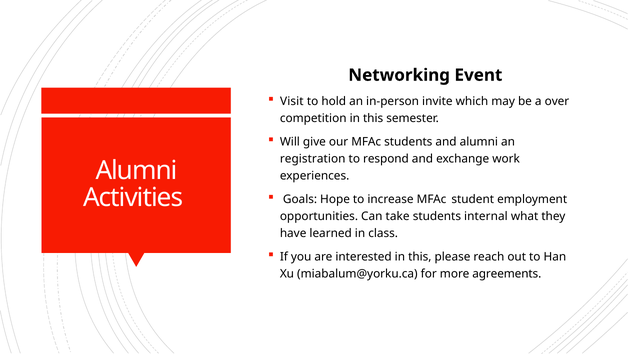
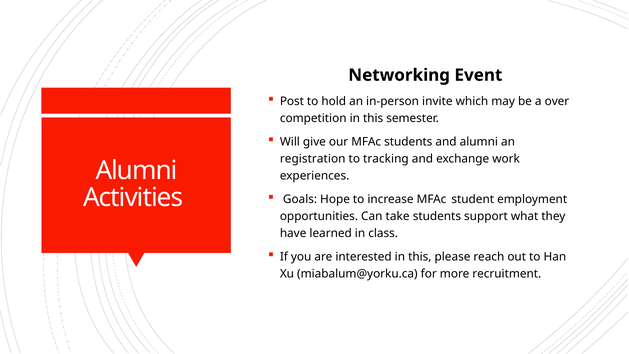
Visit: Visit -> Post
respond: respond -> tracking
internal: internal -> support
agreements: agreements -> recruitment
